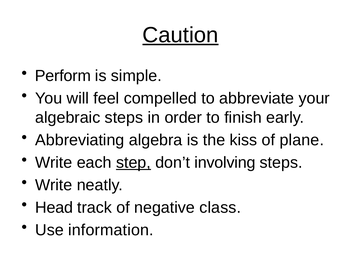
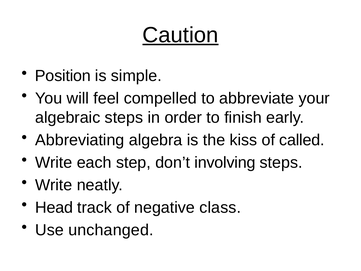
Perform: Perform -> Position
plane: plane -> called
step underline: present -> none
information: information -> unchanged
